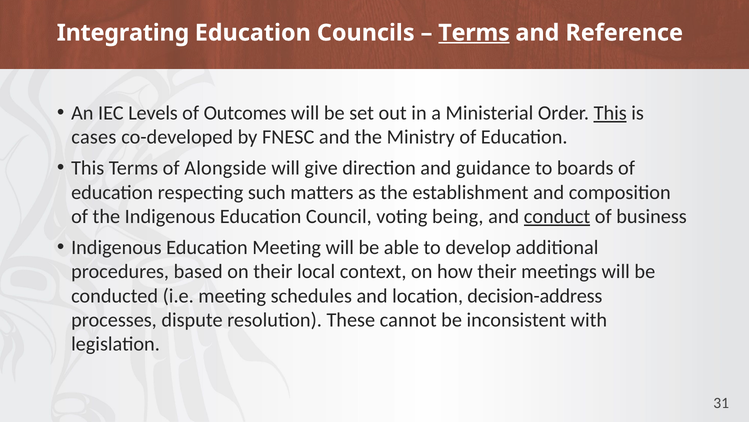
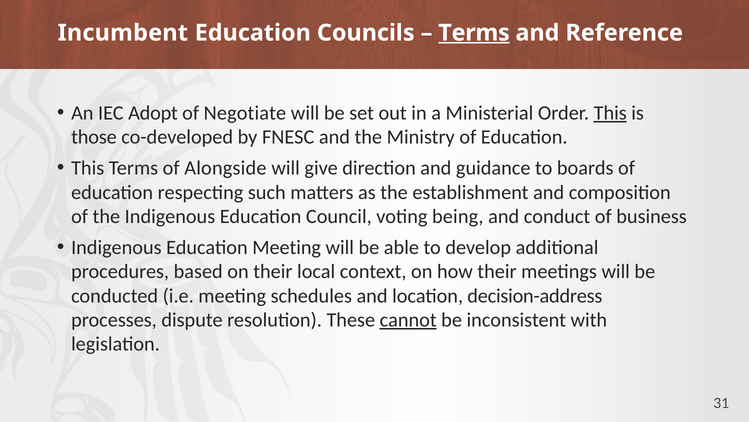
Integrating: Integrating -> Incumbent
Levels: Levels -> Adopt
Outcomes: Outcomes -> Negotiate
cases: cases -> those
conduct underline: present -> none
cannot underline: none -> present
